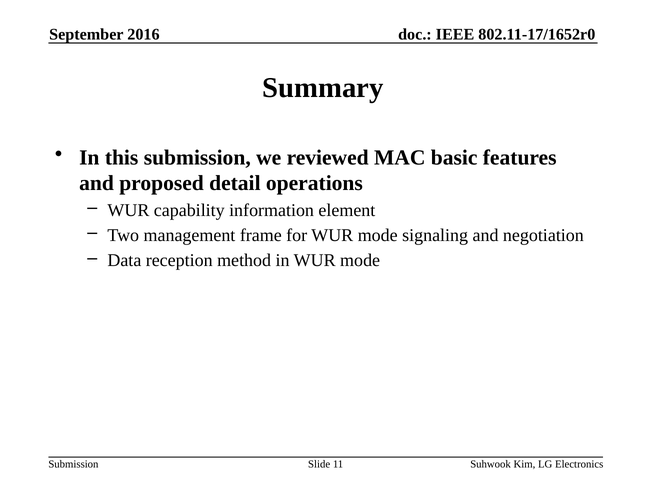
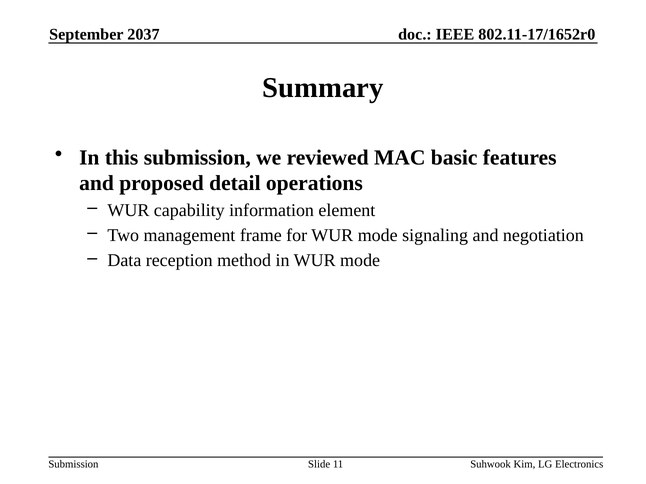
2016: 2016 -> 2037
